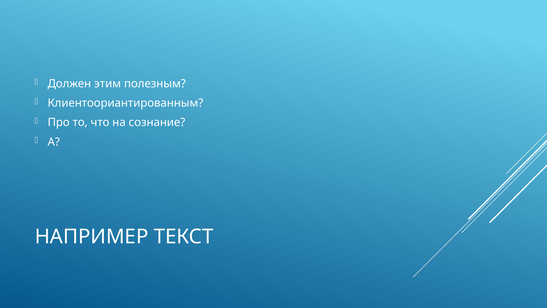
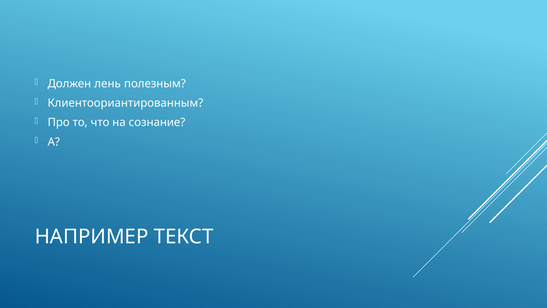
этим: этим -> лень
